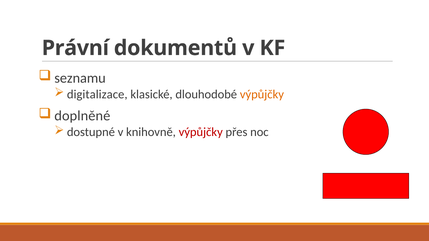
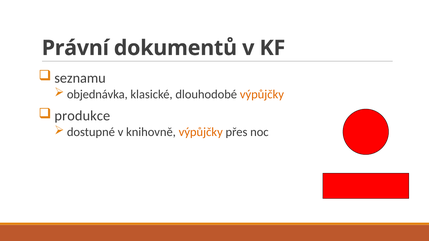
digitalizace: digitalizace -> objednávka
doplněné: doplněné -> produkce
výpůjčky at (201, 132) colour: red -> orange
